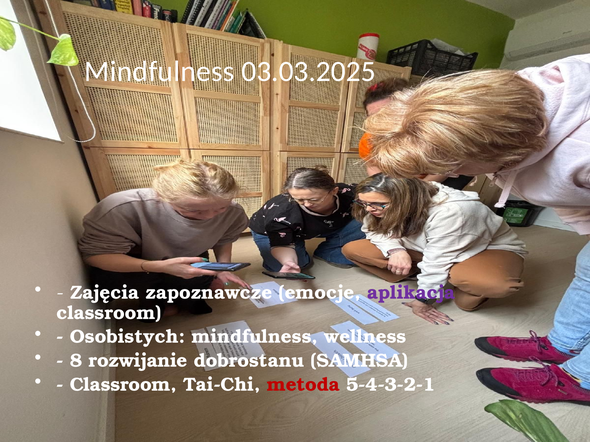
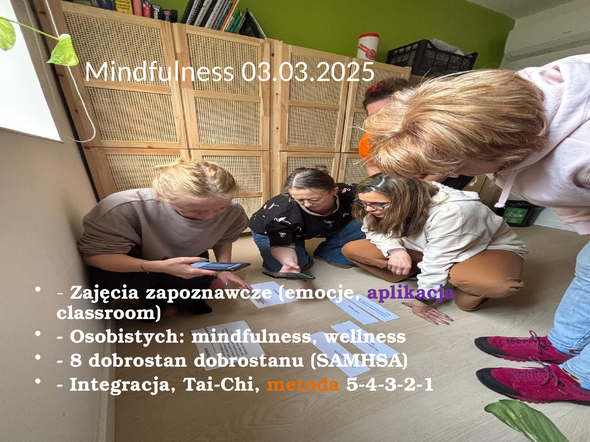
rozwijanie: rozwijanie -> dobrostan
Classroom at (123, 385): Classroom -> Integracja
metoda colour: red -> orange
